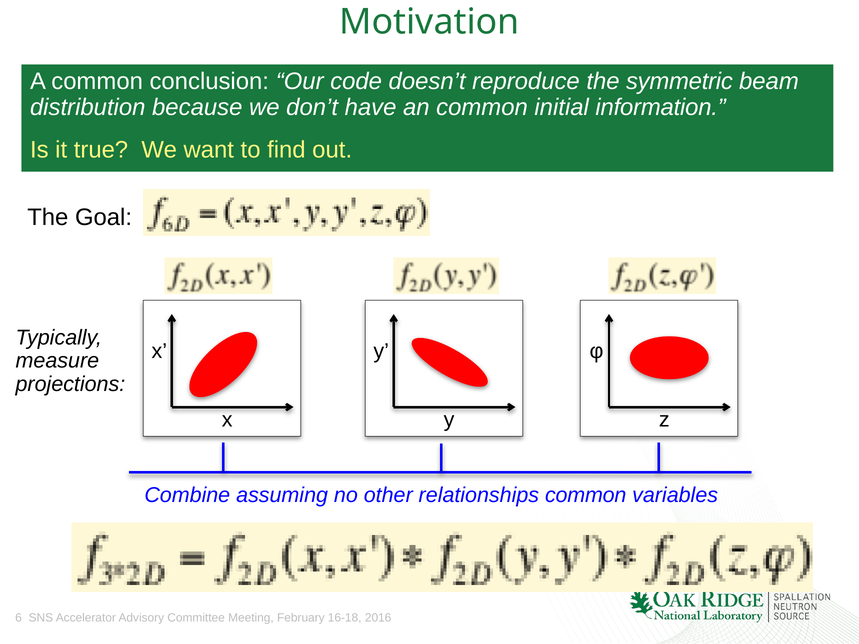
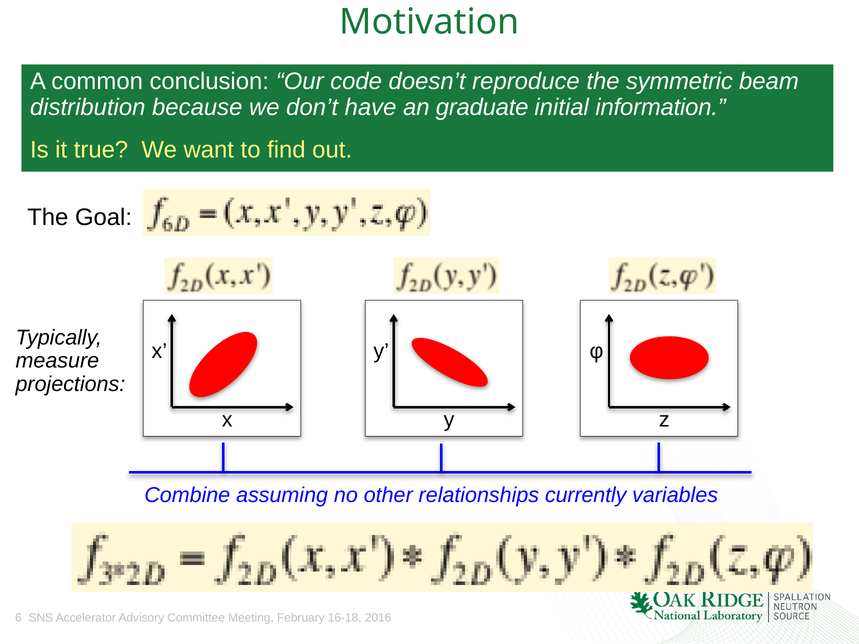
an common: common -> graduate
relationships common: common -> currently
